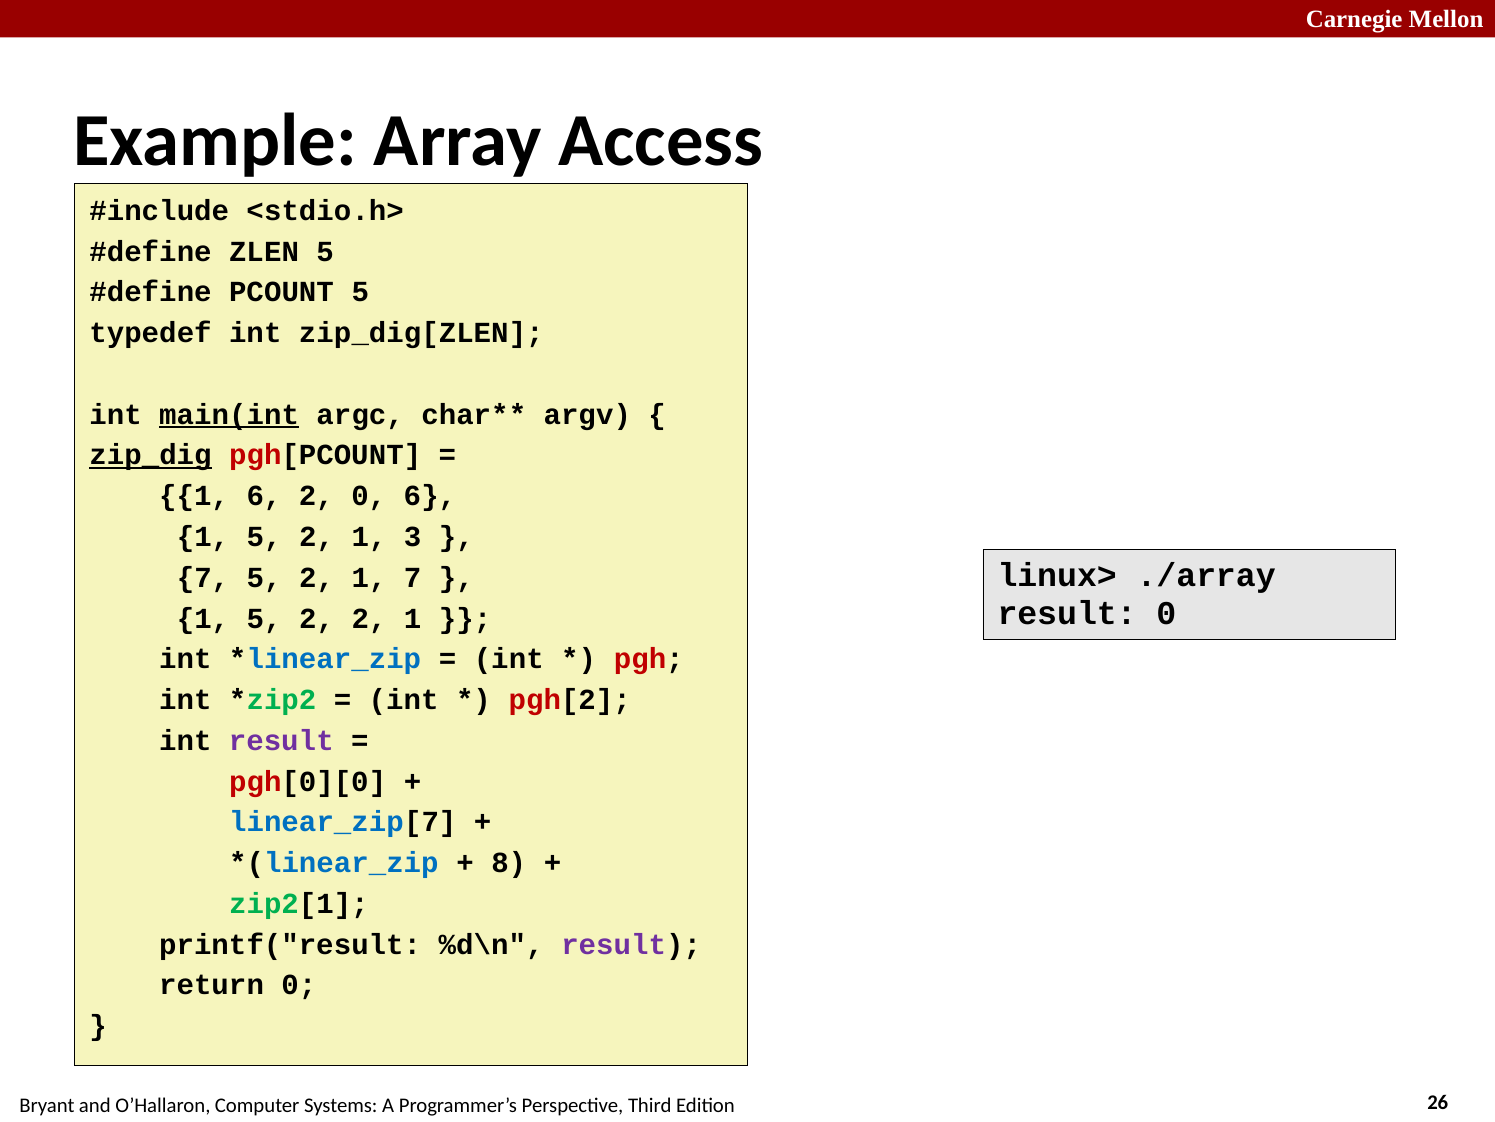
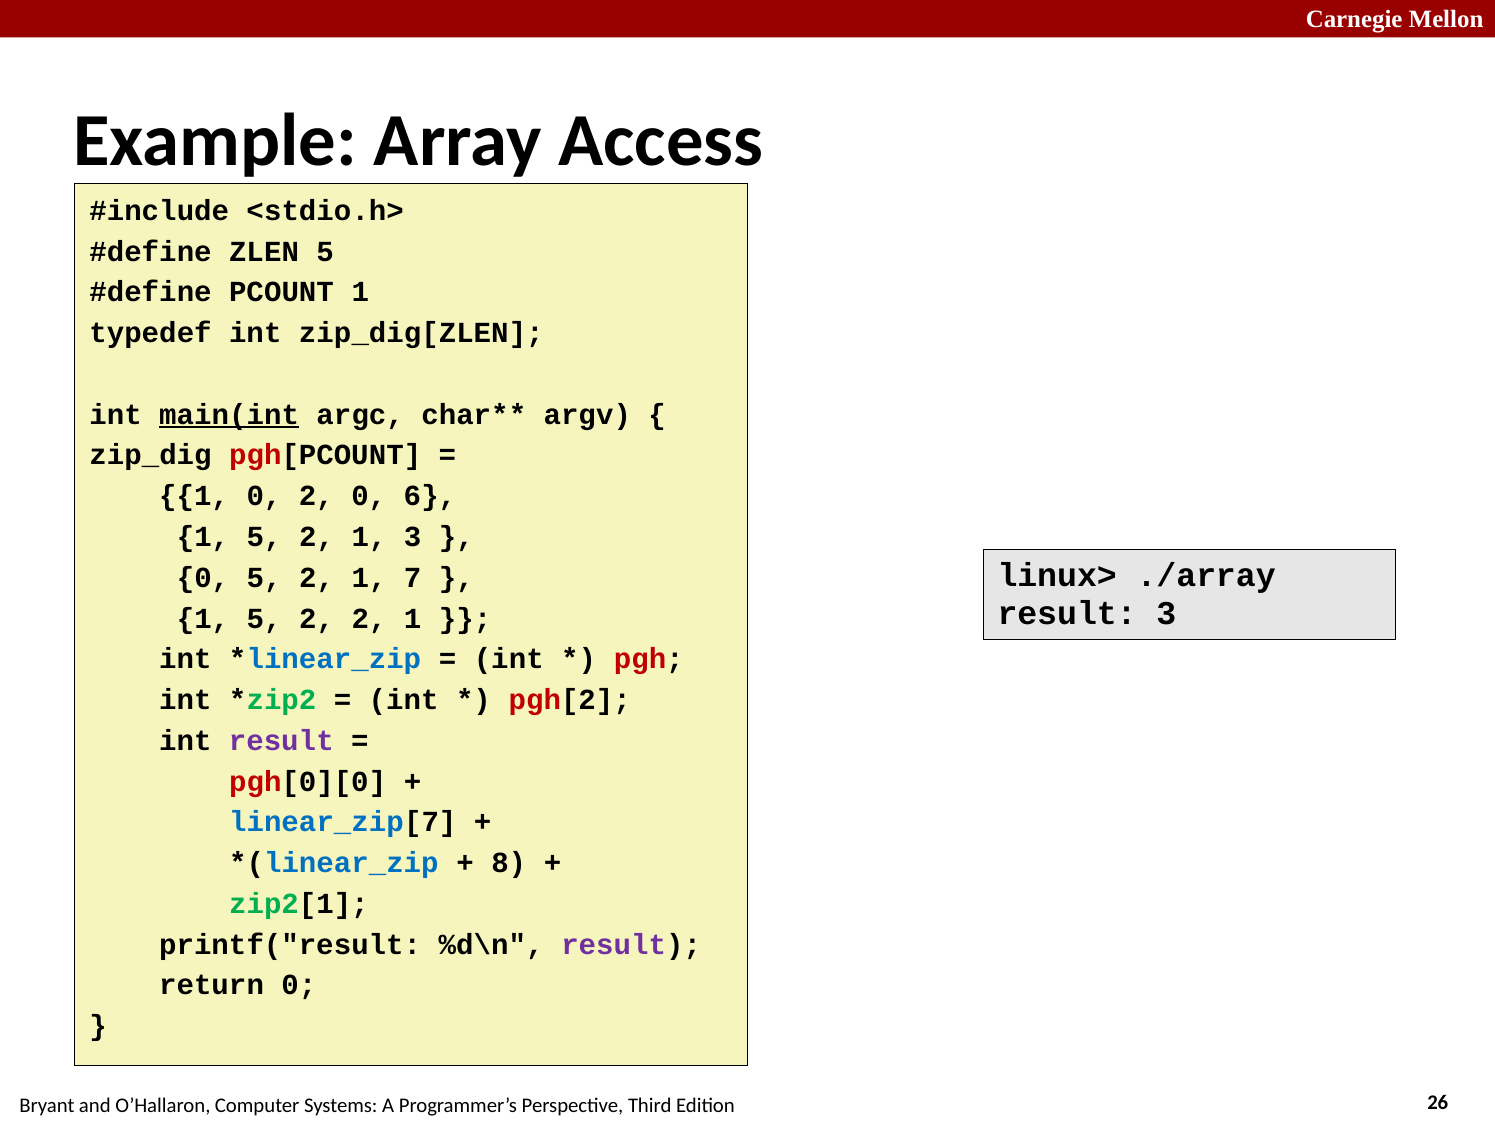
PCOUNT 5: 5 -> 1
zip_dig underline: present -> none
1 6: 6 -> 0
7 at (203, 577): 7 -> 0
result 0: 0 -> 3
